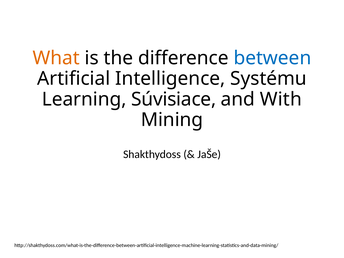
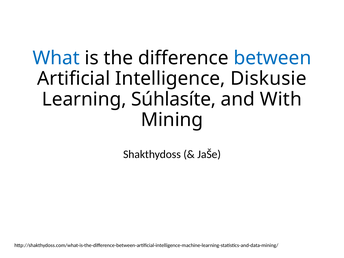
What colour: orange -> blue
Systému: Systému -> Diskusie
Súvisiace: Súvisiace -> Súhlasíte
